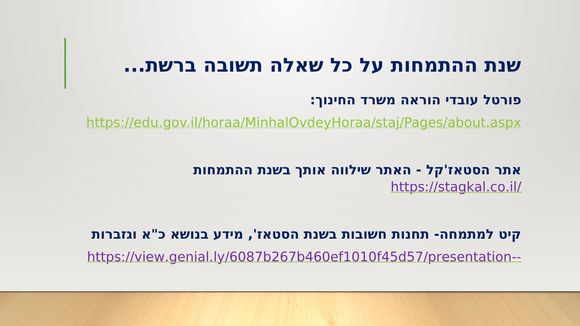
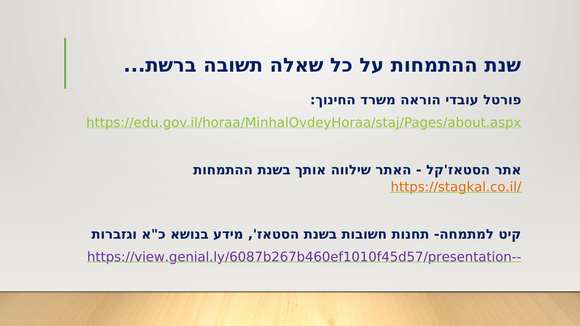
https://stagkal.co.il/ colour: purple -> orange
